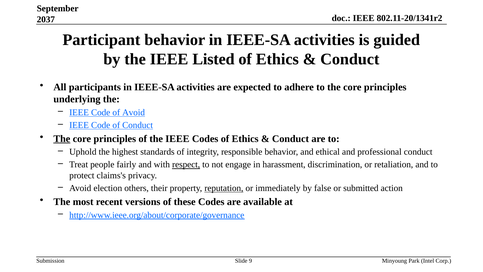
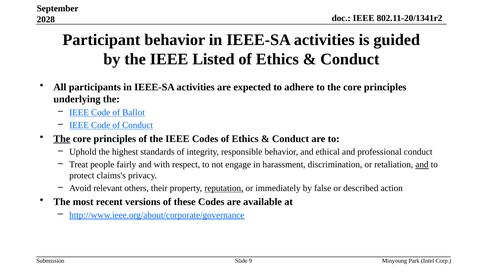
2037: 2037 -> 2028
of Avoid: Avoid -> Ballot
respect underline: present -> none
and at (422, 164) underline: none -> present
election: election -> relevant
submitted: submitted -> described
